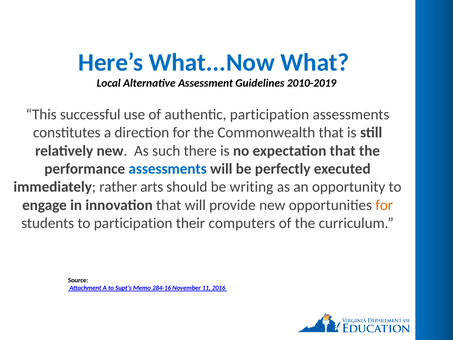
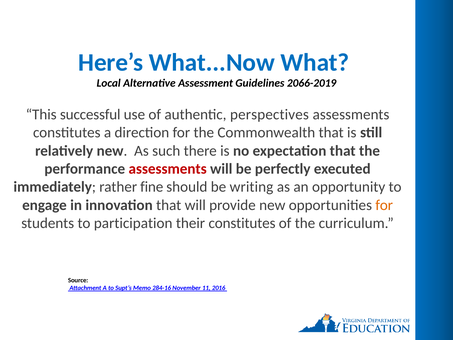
2010-2019: 2010-2019 -> 2066-2019
authentic participation: participation -> perspectives
assessments at (168, 169) colour: blue -> red
arts: arts -> fine
their computers: computers -> constitutes
